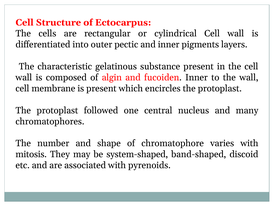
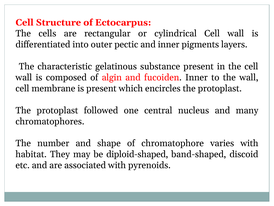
mitosis: mitosis -> habitat
system-shaped: system-shaped -> diploid-shaped
